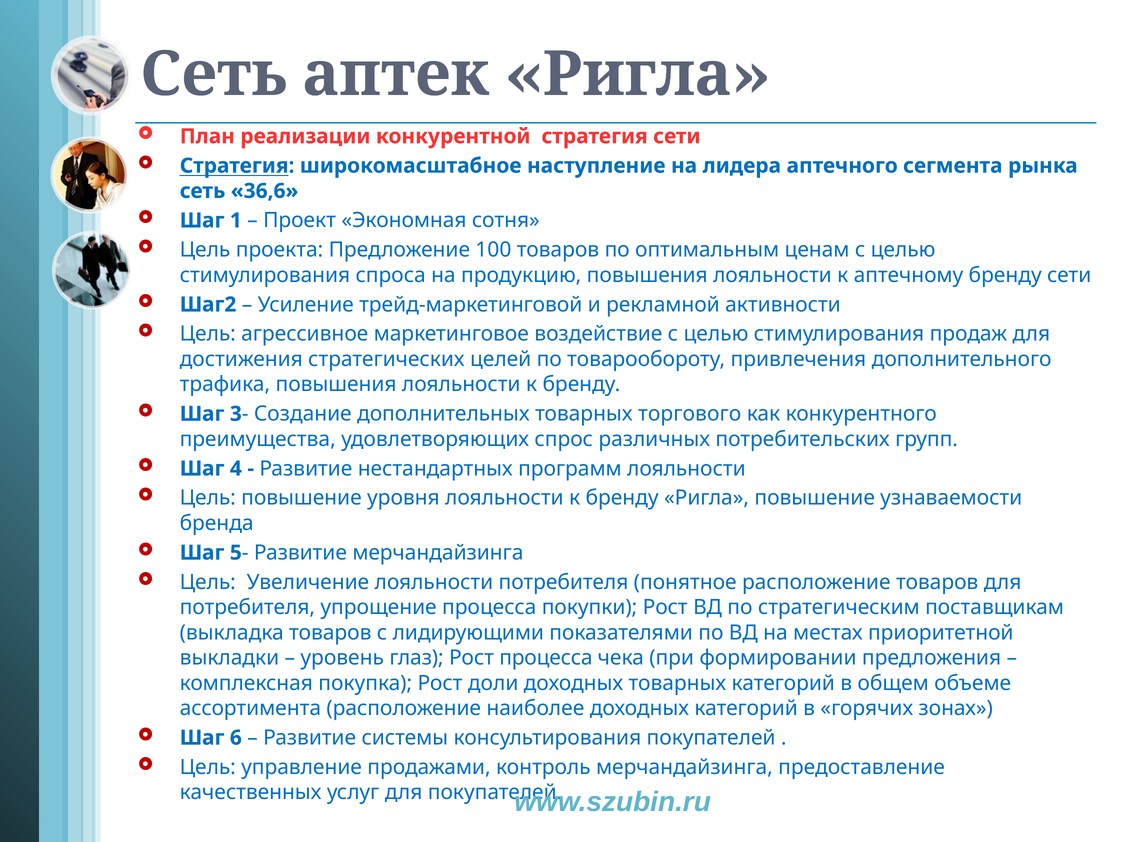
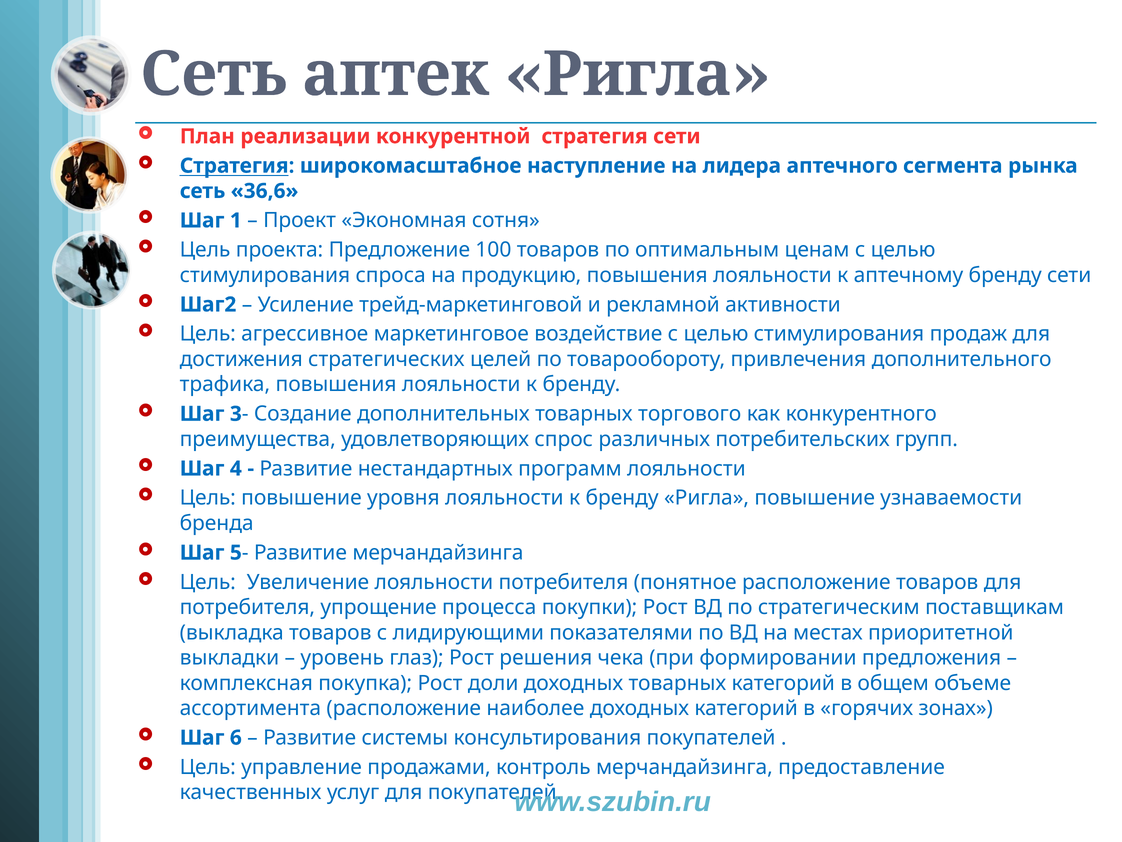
Рост процесса: процесса -> решения
